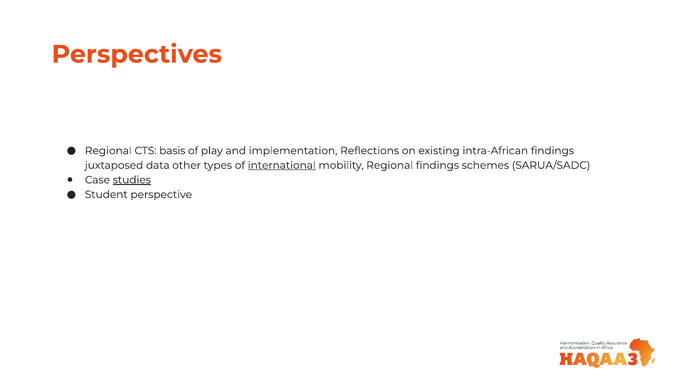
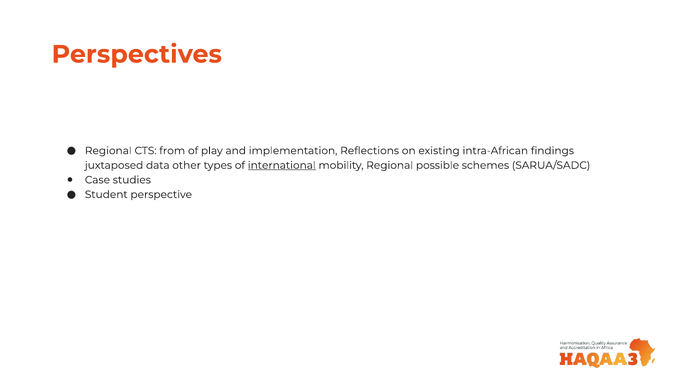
basis: basis -> from
Regional findings: findings -> possible
studies underline: present -> none
